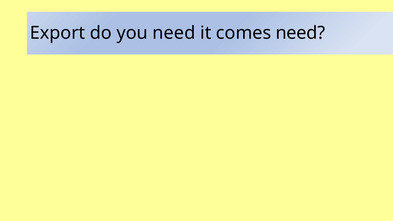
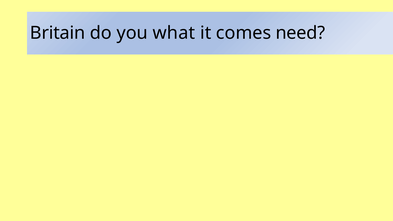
Export: Export -> Britain
you need: need -> what
